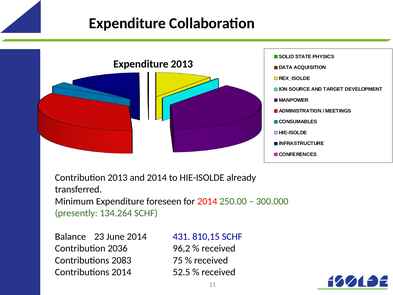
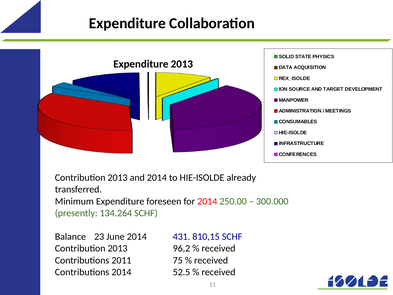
2036 at (118, 248): 2036 -> 2013
2083: 2083 -> 2011
